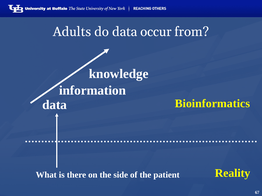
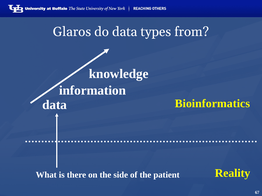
Adults: Adults -> Glaros
occur: occur -> types
